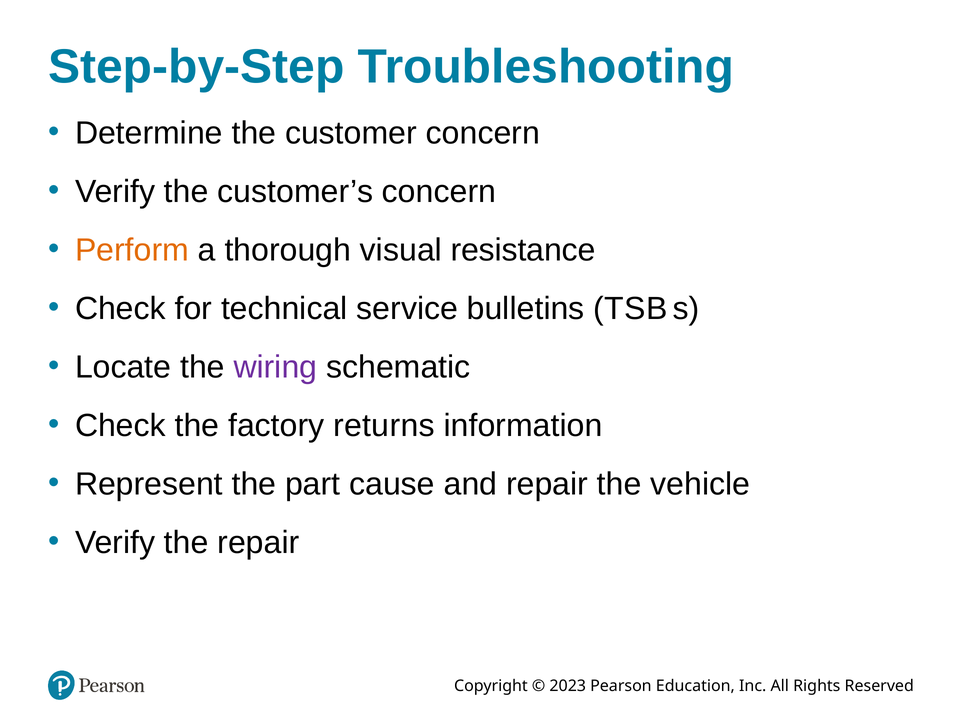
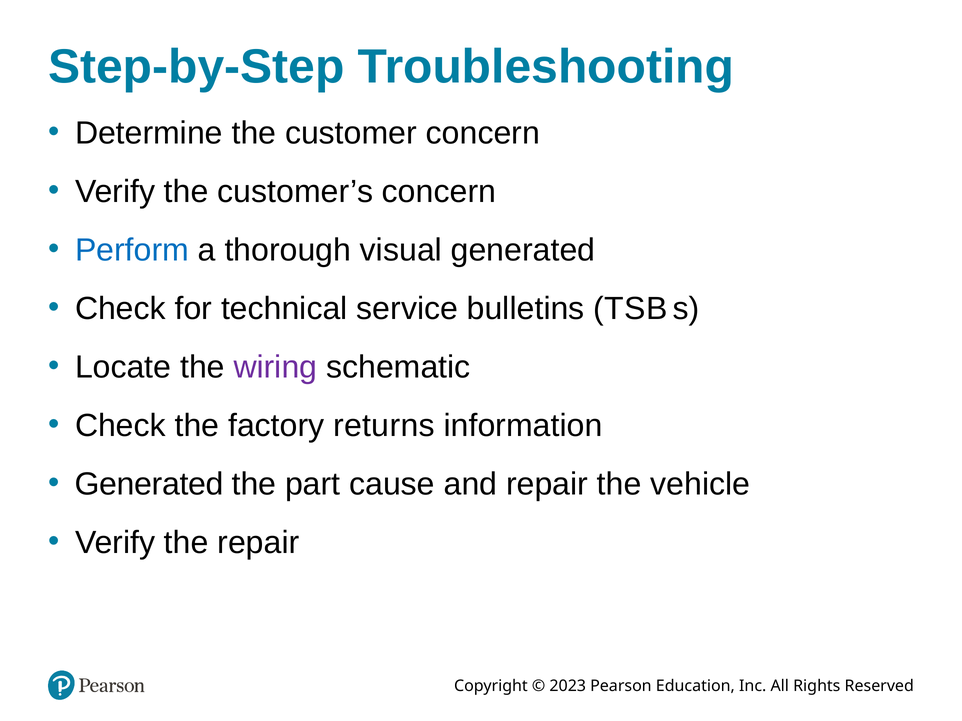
Perform colour: orange -> blue
visual resistance: resistance -> generated
Represent at (149, 484): Represent -> Generated
